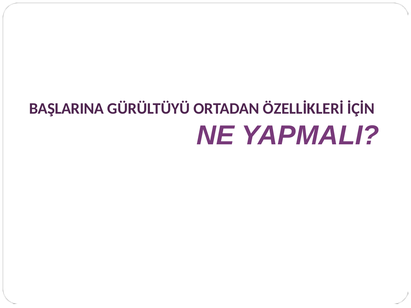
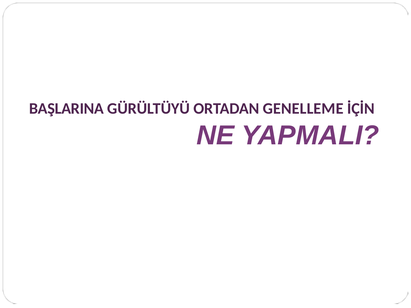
ÖZELLİKLERİ: ÖZELLİKLERİ -> GENELLEME
